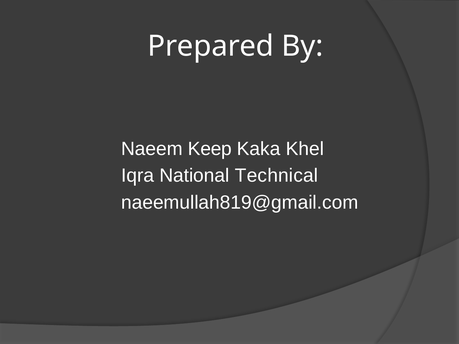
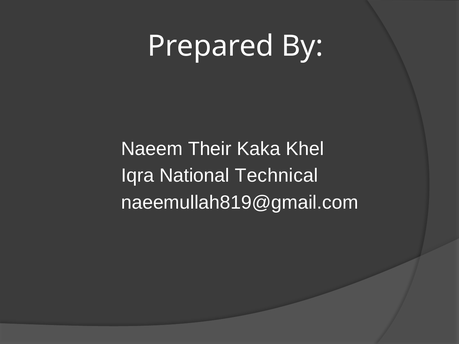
Keep: Keep -> Their
